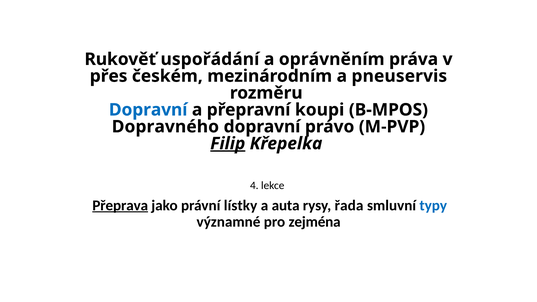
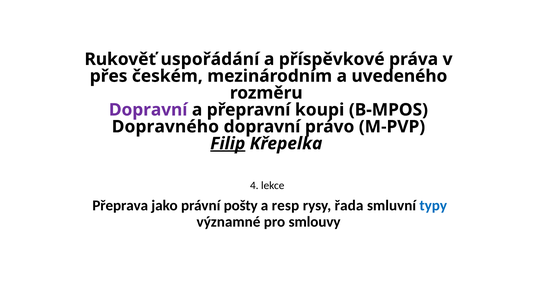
oprávněním: oprávněním -> příspěvkové
pneuservis: pneuservis -> uvedeného
Dopravní at (148, 110) colour: blue -> purple
Přeprava underline: present -> none
lístky: lístky -> pošty
auta: auta -> resp
zejména: zejména -> smlouvy
